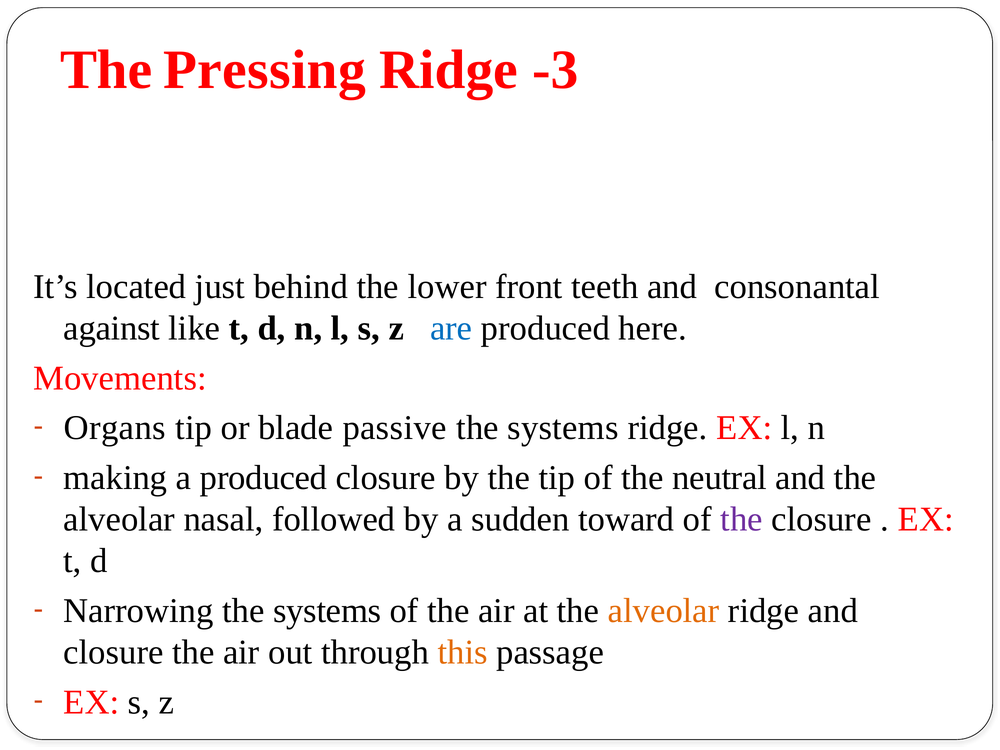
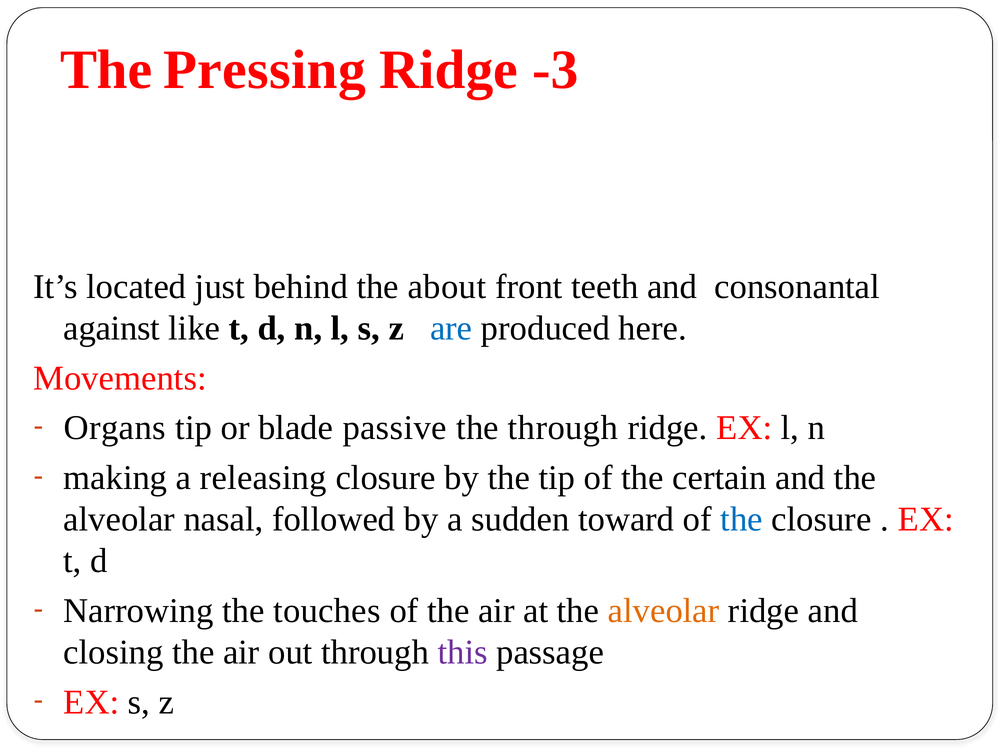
lower: lower -> about
systems at (563, 428): systems -> through
a produced: produced -> releasing
neutral: neutral -> certain
the at (742, 519) colour: purple -> blue
Narrowing the systems: systems -> touches
closure at (113, 652): closure -> closing
this colour: orange -> purple
